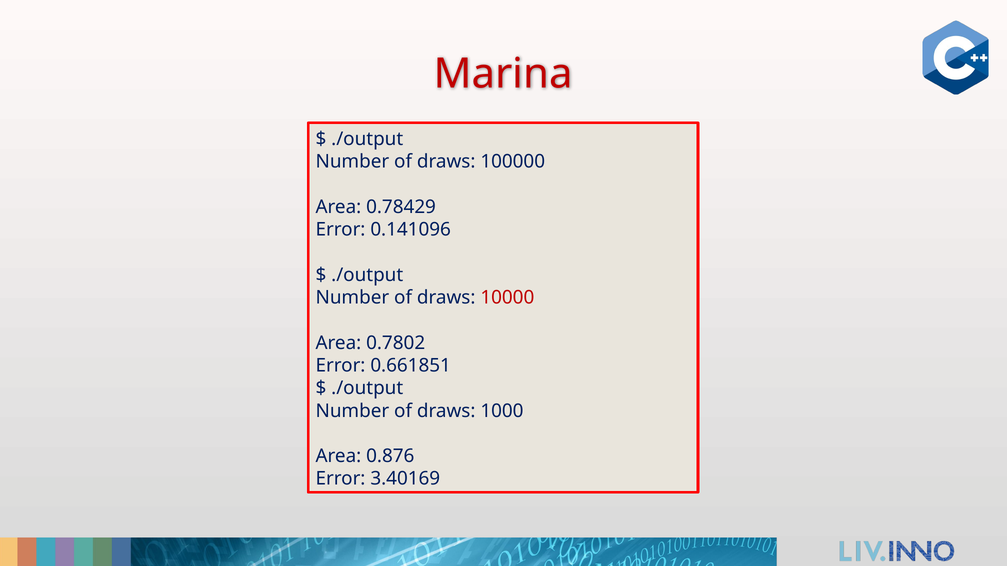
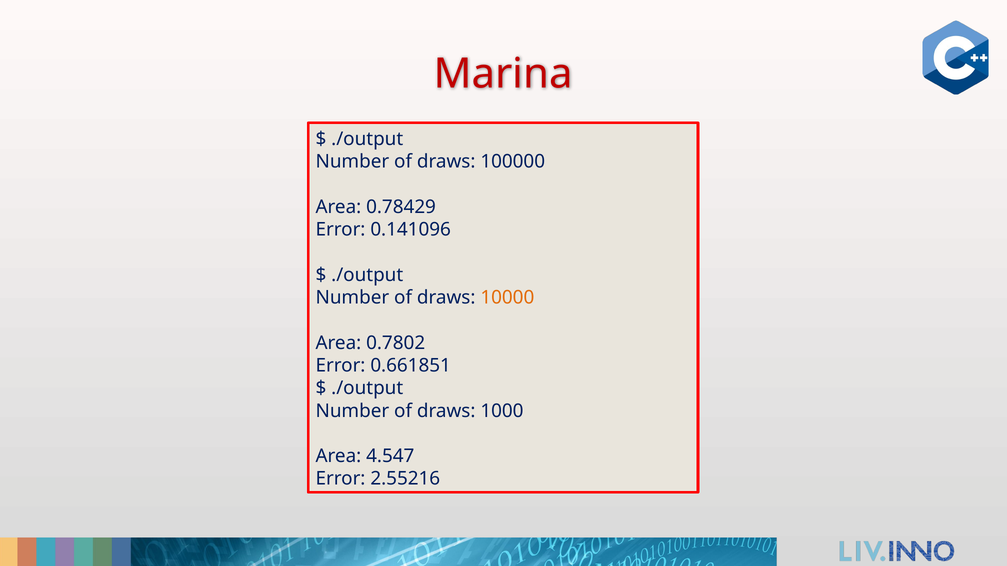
10000 colour: red -> orange
0.876: 0.876 -> 4.547
3.40169: 3.40169 -> 2.55216
